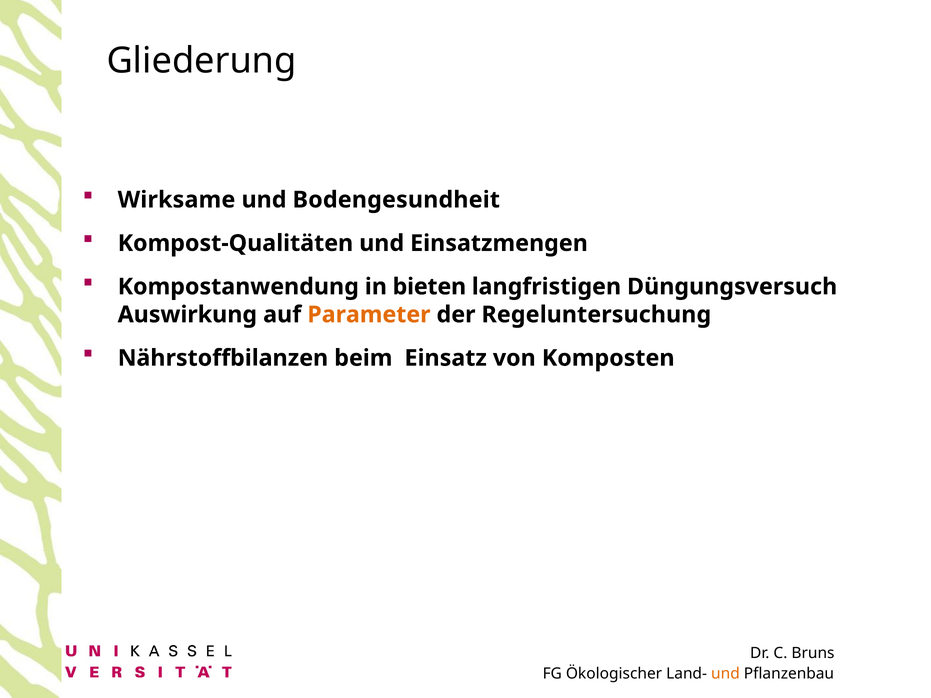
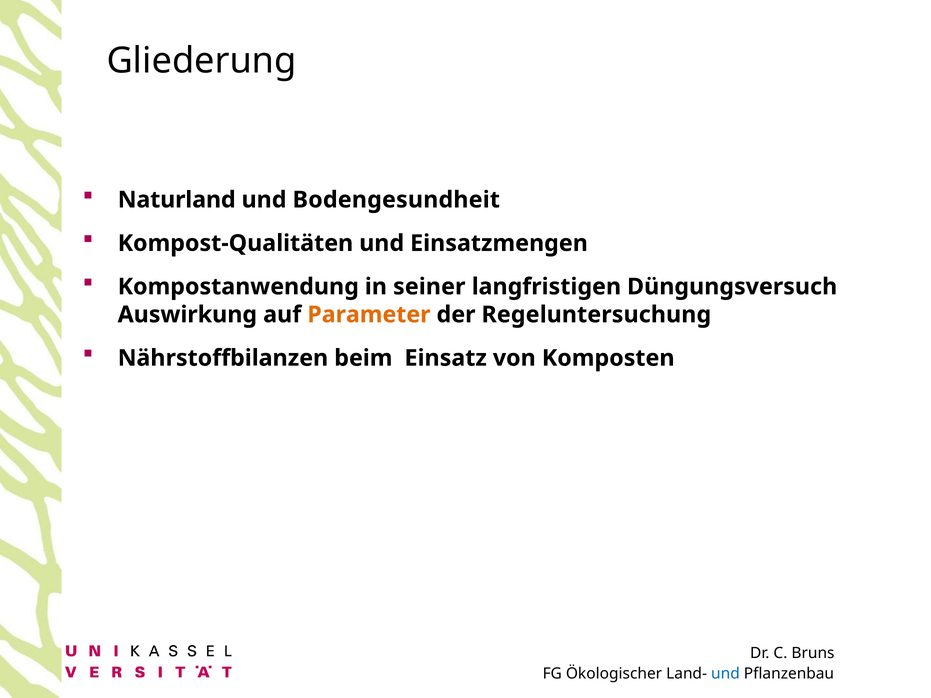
Wirksame: Wirksame -> Naturland
bieten: bieten -> seiner
und at (725, 674) colour: orange -> blue
